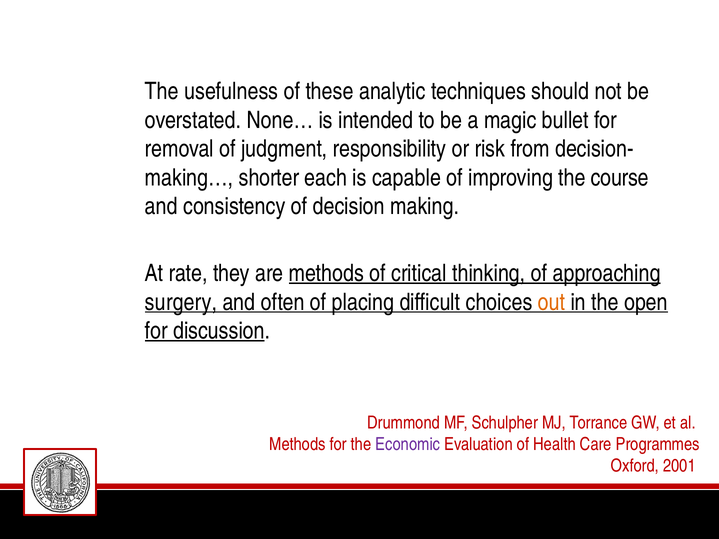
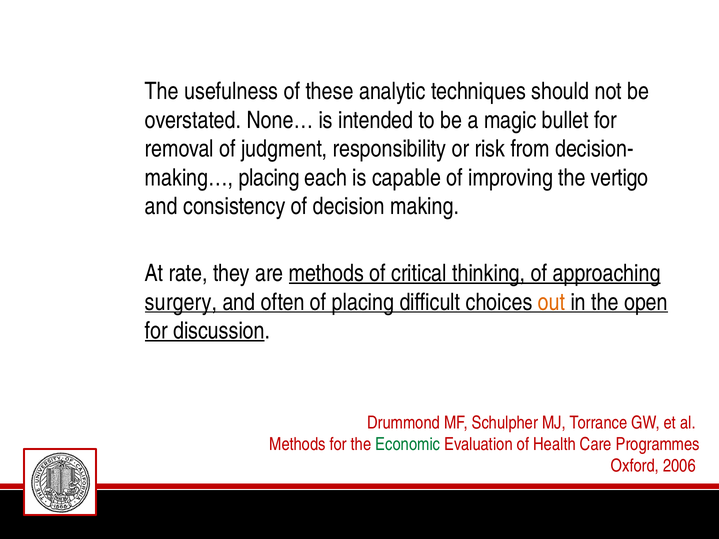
shorter at (269, 178): shorter -> placing
course: course -> vertigo
Economic colour: purple -> green
2001: 2001 -> 2006
